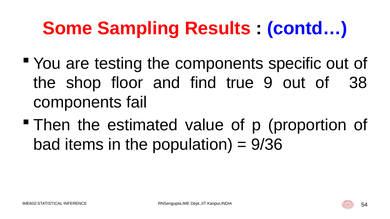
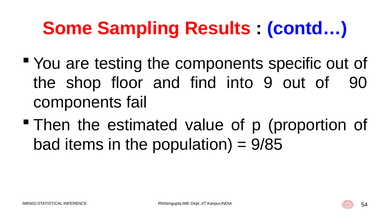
true: true -> into
38: 38 -> 90
9/36: 9/36 -> 9/85
